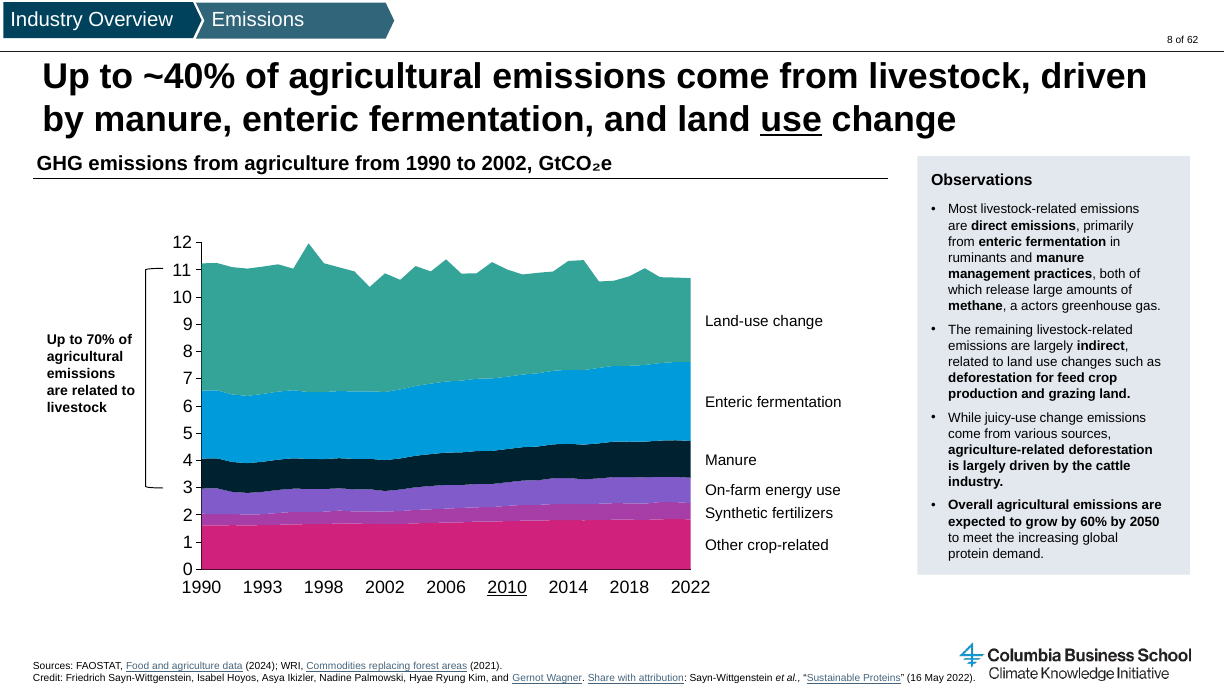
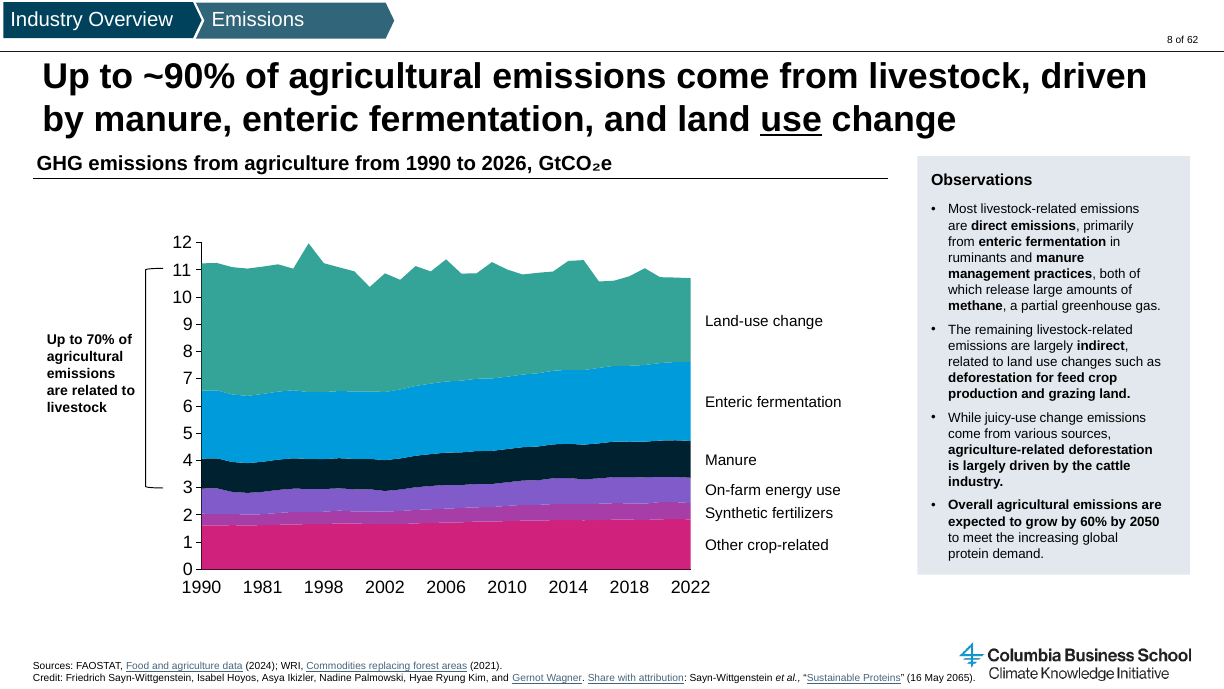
~40%: ~40% -> ~90%
to 2002: 2002 -> 2026
actors: actors -> partial
1993: 1993 -> 1981
2010 underline: present -> none
2022 at (961, 678): 2022 -> 2065
